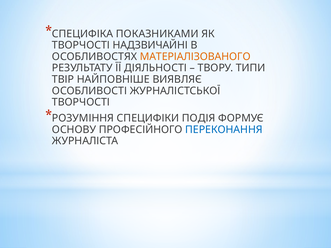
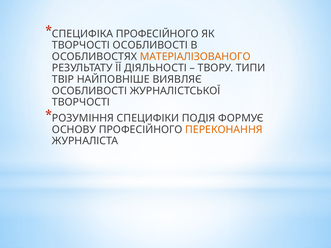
СПЕЦИФІКА ПОКАЗНИКАМИ: ПОКАЗНИКАМИ -> ПРОФЕСІЙНОГО
ТВОРЧОСТІ НАДЗВИЧАЙНІ: НАДЗВИЧАЙНІ -> ОСОБЛИВОСТІ
ПЕРЕКОНАННЯ colour: blue -> orange
